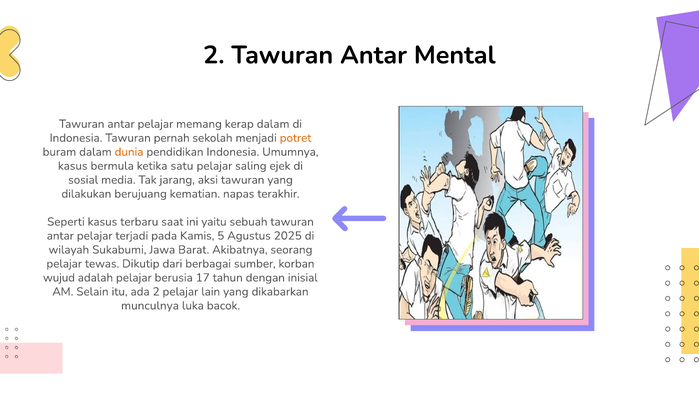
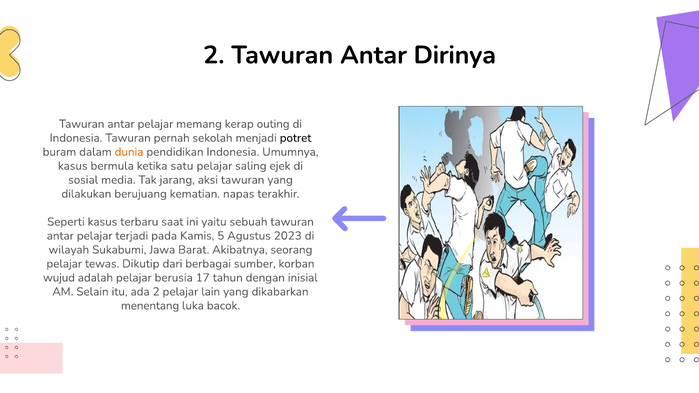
Mental: Mental -> Dirinya
kerap dalam: dalam -> outing
potret colour: orange -> black
2025: 2025 -> 2023
munculnya: munculnya -> menentang
